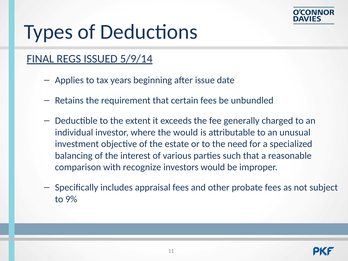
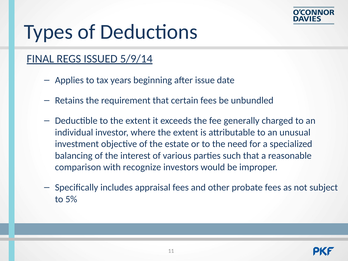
where the would: would -> extent
9%: 9% -> 5%
